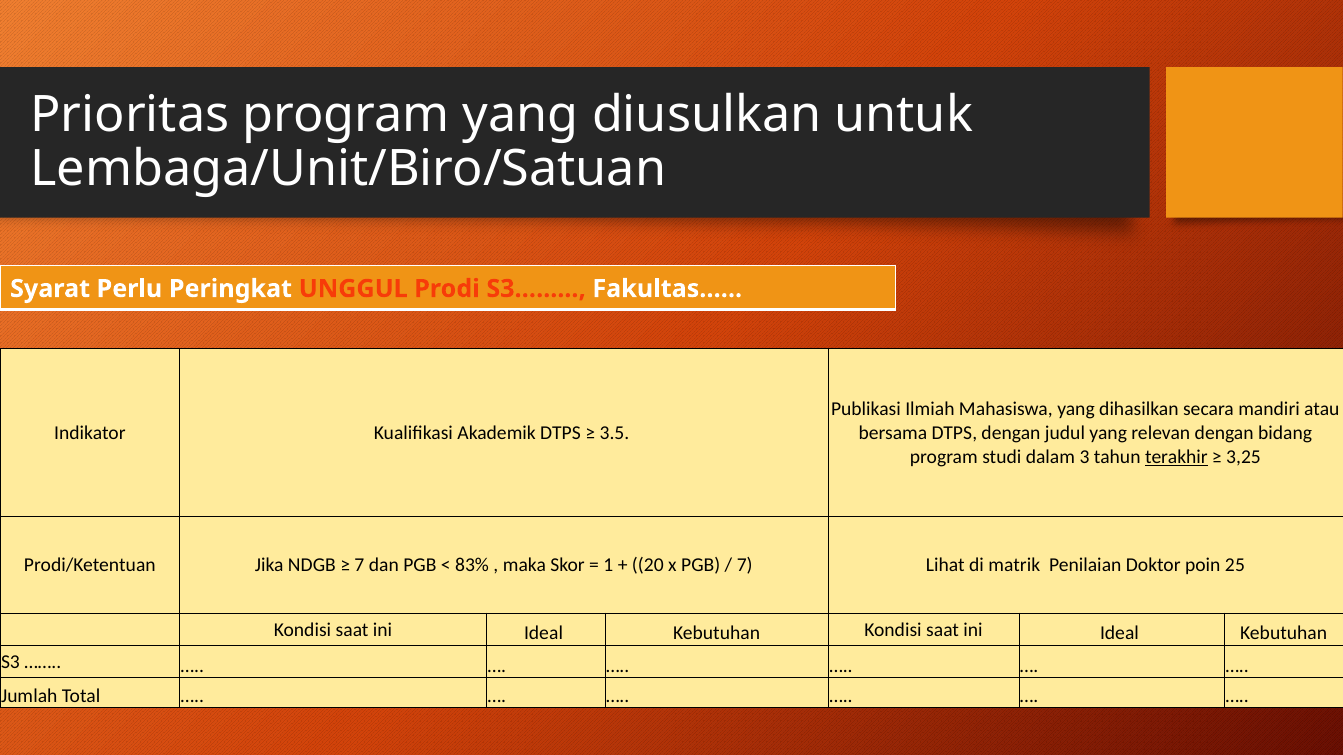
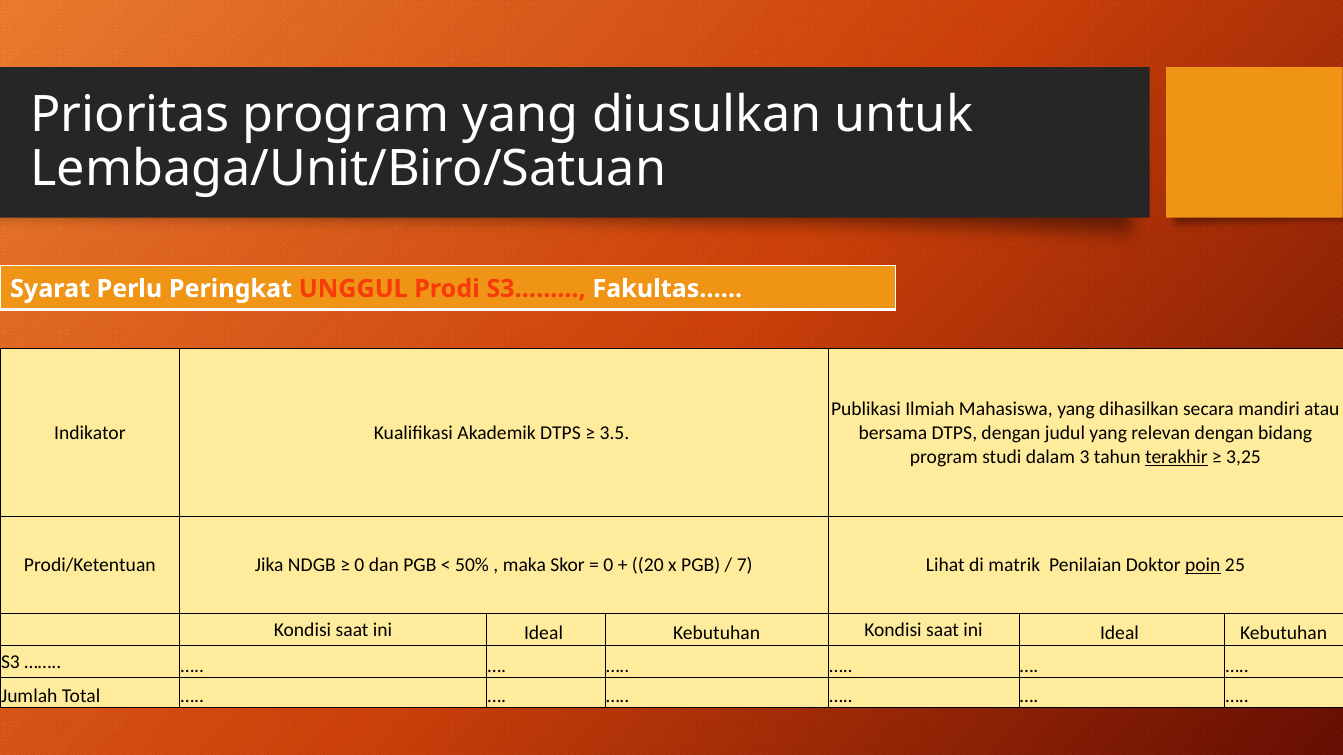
7 at (359, 566): 7 -> 0
83%: 83% -> 50%
1 at (608, 566): 1 -> 0
poin underline: none -> present
